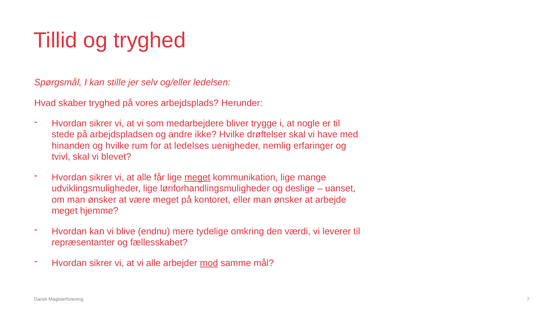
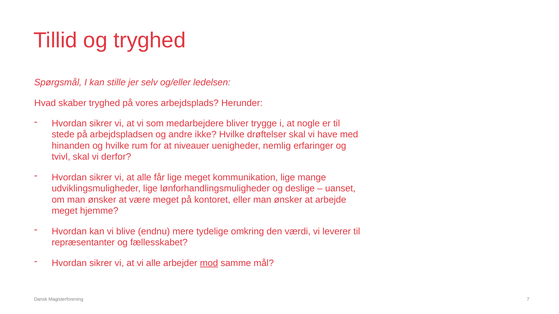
ledelses: ledelses -> niveauer
blevet: blevet -> derfor
meget at (197, 178) underline: present -> none
